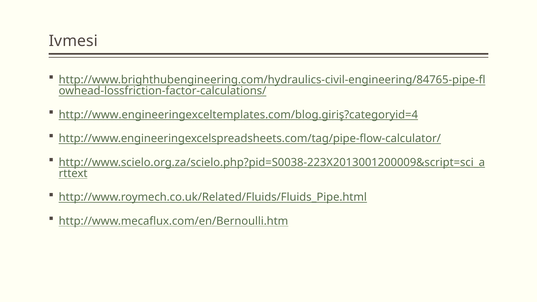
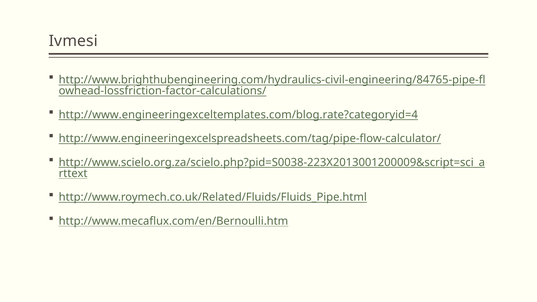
http://www.engineeringexceltemplates.com/blog.giriş?categoryid=4: http://www.engineeringexceltemplates.com/blog.giriş?categoryid=4 -> http://www.engineeringexceltemplates.com/blog.rate?categoryid=4
